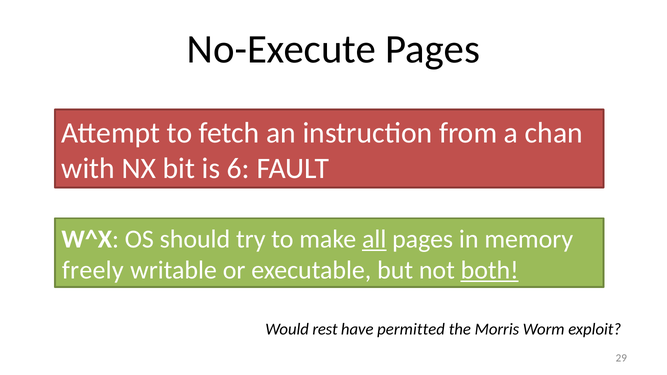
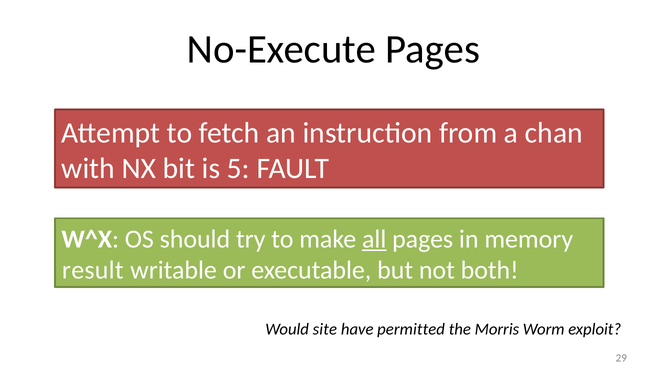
6: 6 -> 5
freely: freely -> result
both underline: present -> none
rest: rest -> site
